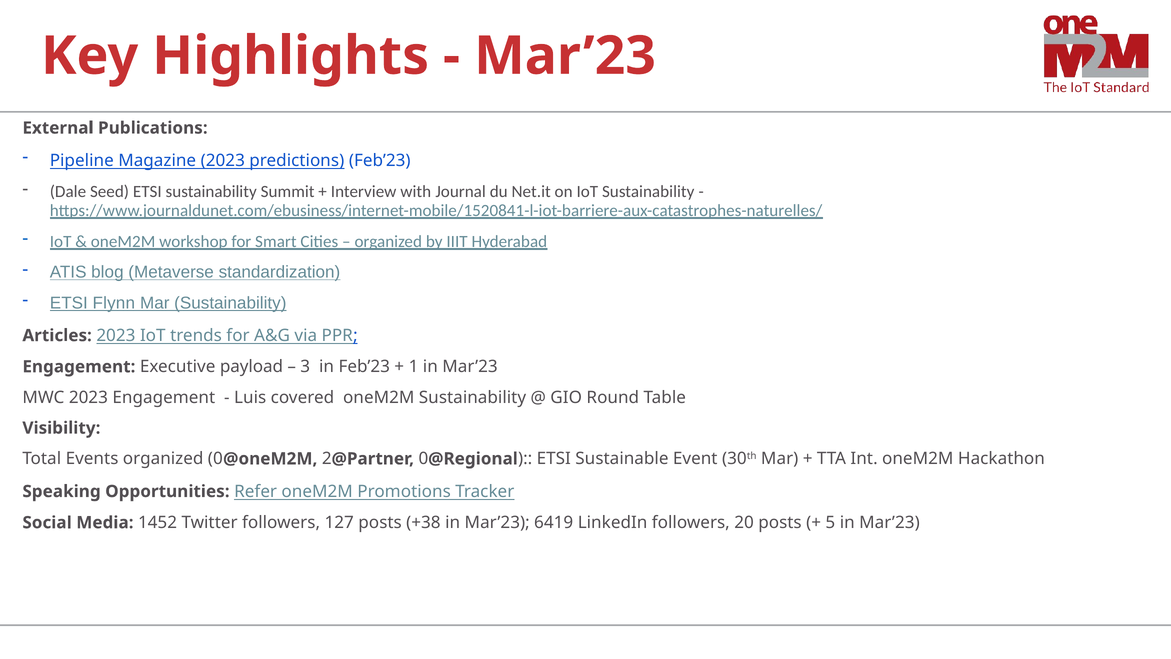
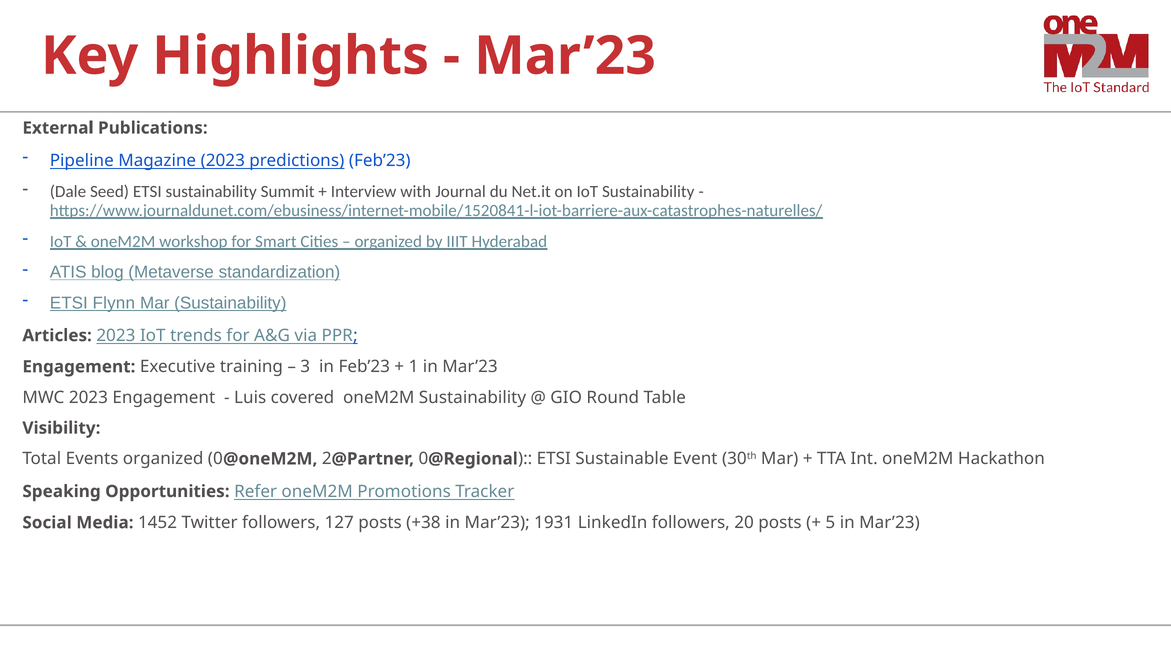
payload: payload -> training
6419: 6419 -> 1931
